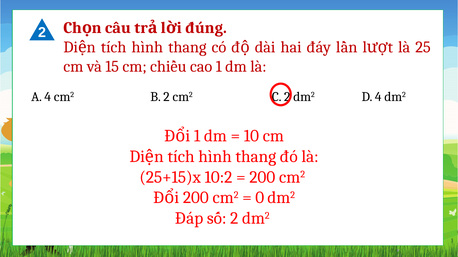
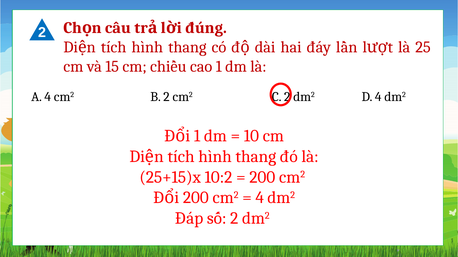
0 at (260, 198): 0 -> 4
